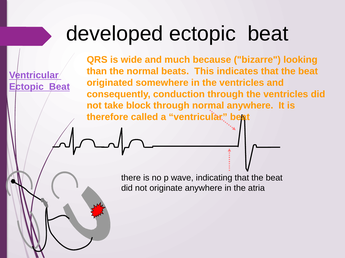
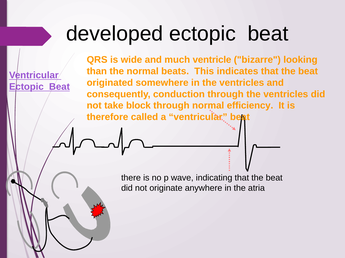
because: because -> ventricle
normal anywhere: anywhere -> efficiency
